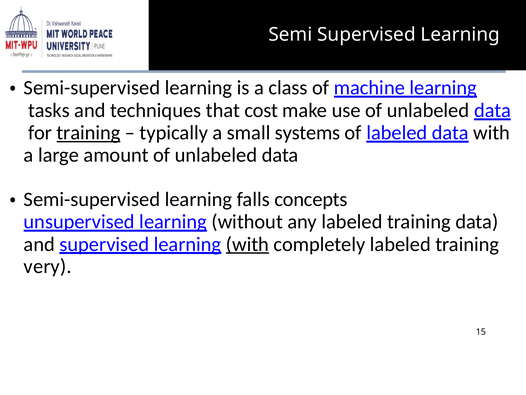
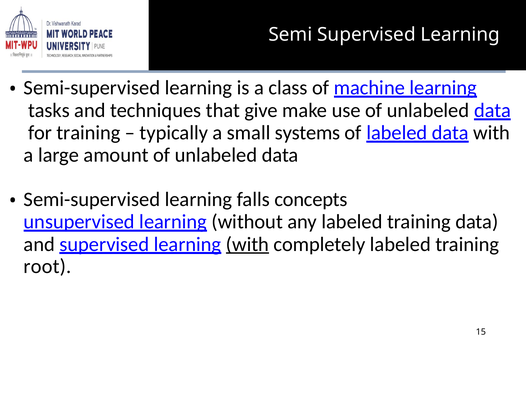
cost: cost -> give
training at (88, 133) underline: present -> none
very: very -> root
